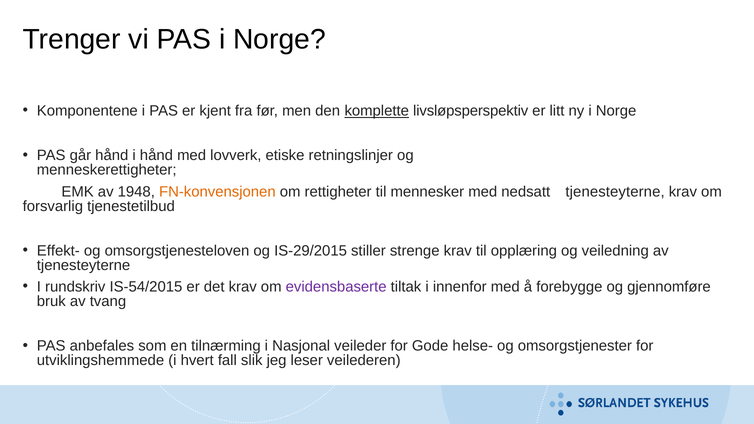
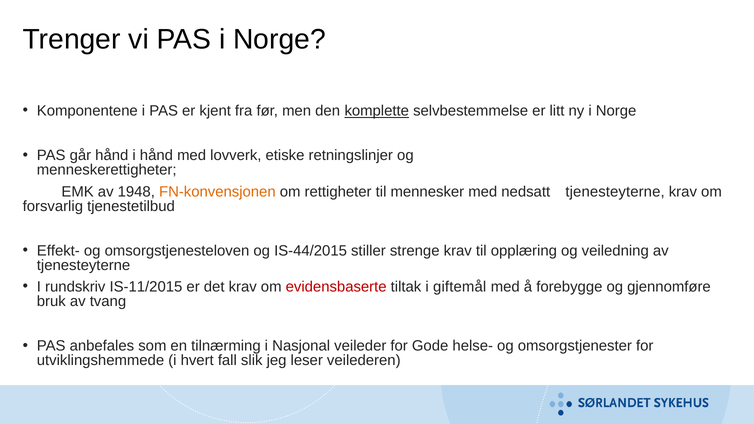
livsløpsperspektiv: livsløpsperspektiv -> selvbestemmelse
IS-29/2015: IS-29/2015 -> IS-44/2015
IS-54/2015: IS-54/2015 -> IS-11/2015
evidensbaserte colour: purple -> red
innenfor: innenfor -> giftemål
